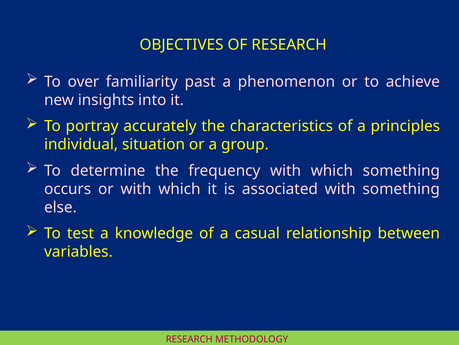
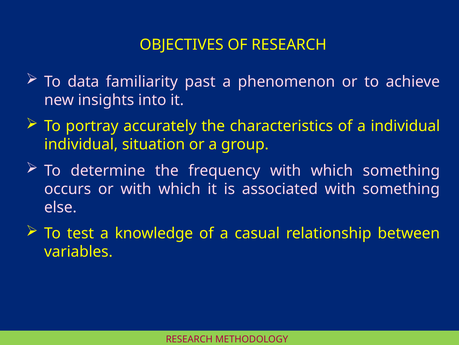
over: over -> data
a principles: principles -> individual
